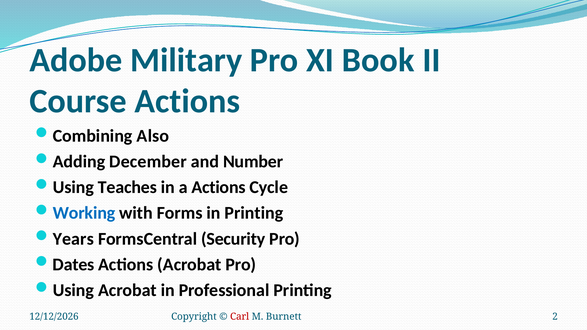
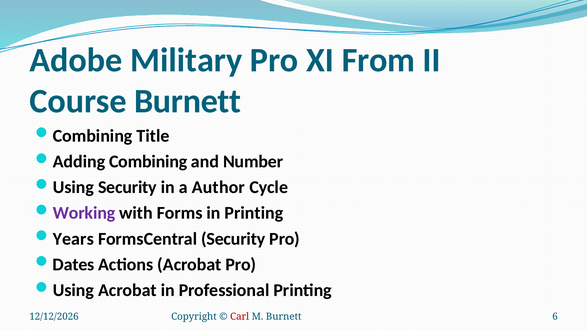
Book: Book -> From
Course Actions: Actions -> Burnett
Also: Also -> Title
Adding December: December -> Combining
Using Teaches: Teaches -> Security
a Actions: Actions -> Author
Working colour: blue -> purple
2: 2 -> 6
